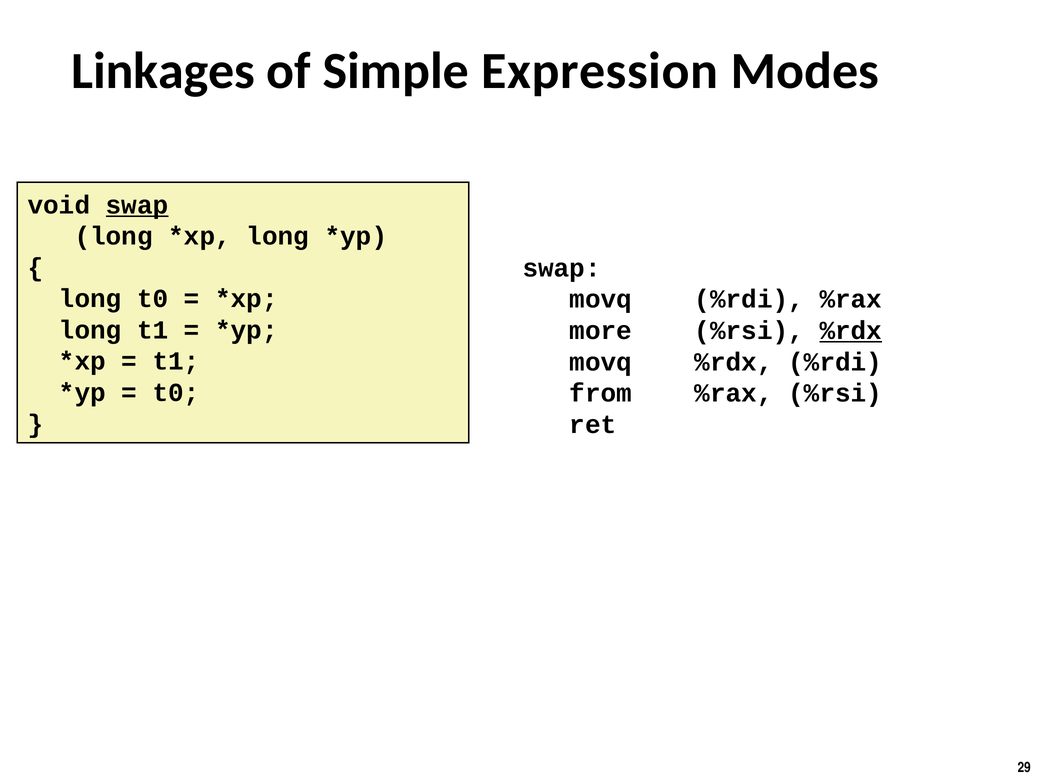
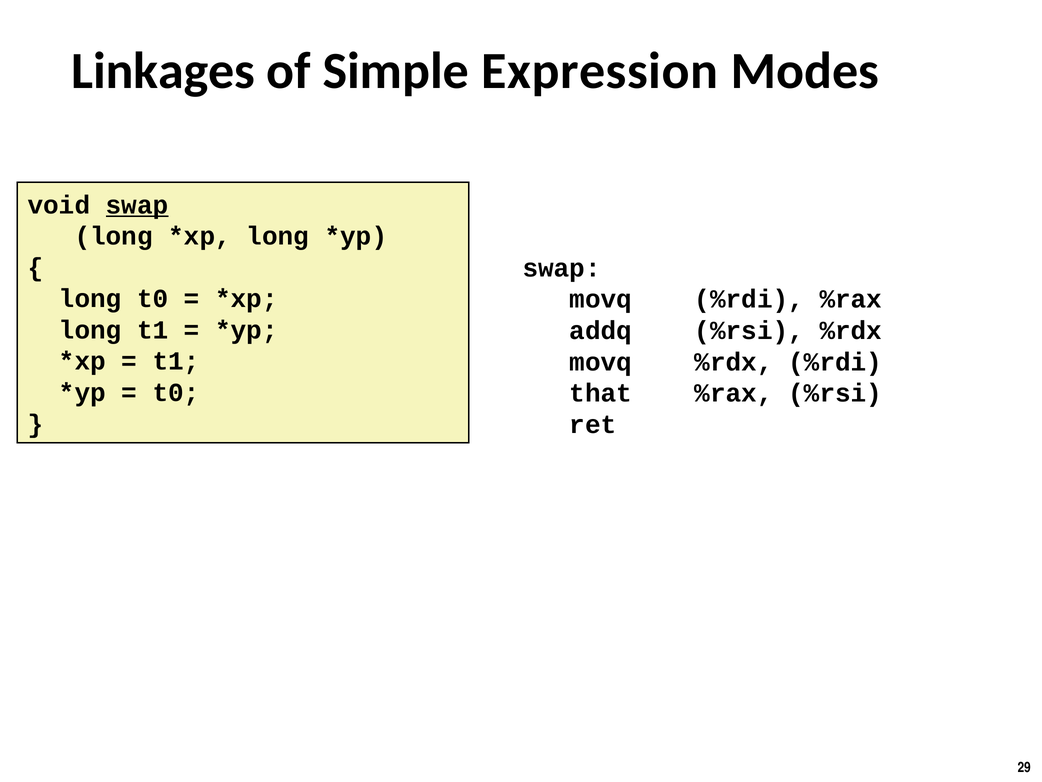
more: more -> addq
%rdx at (851, 330) underline: present -> none
from: from -> that
